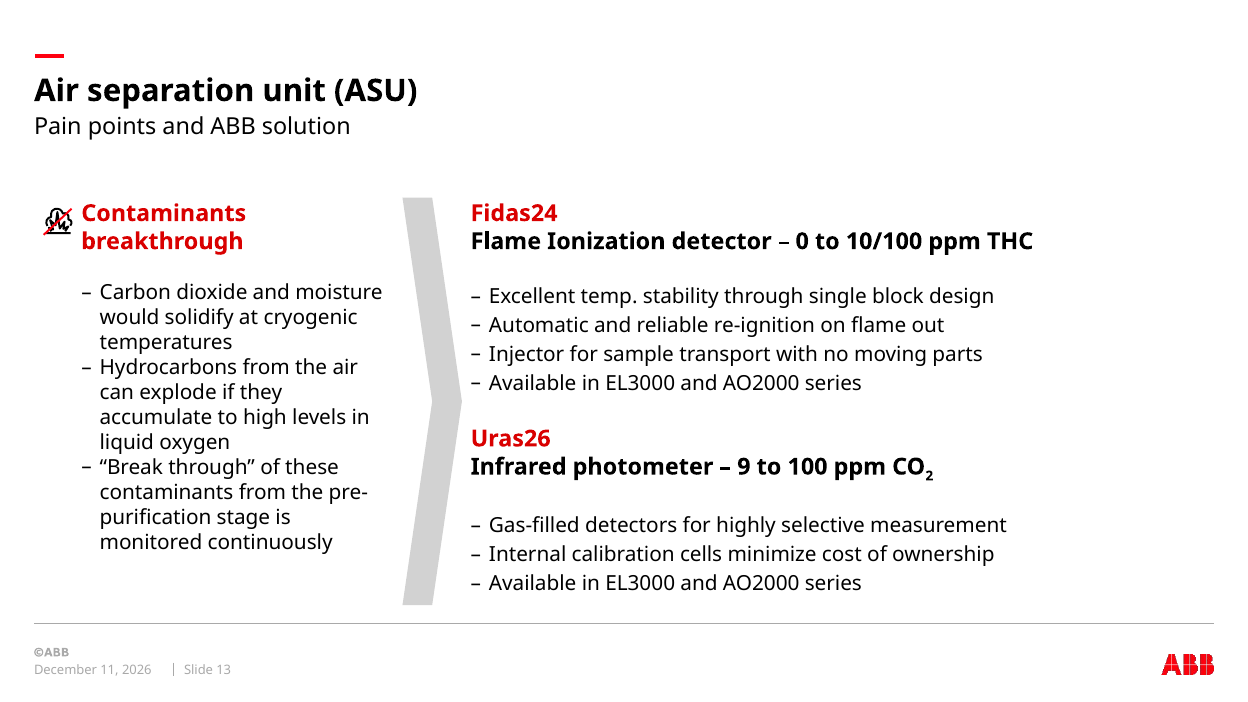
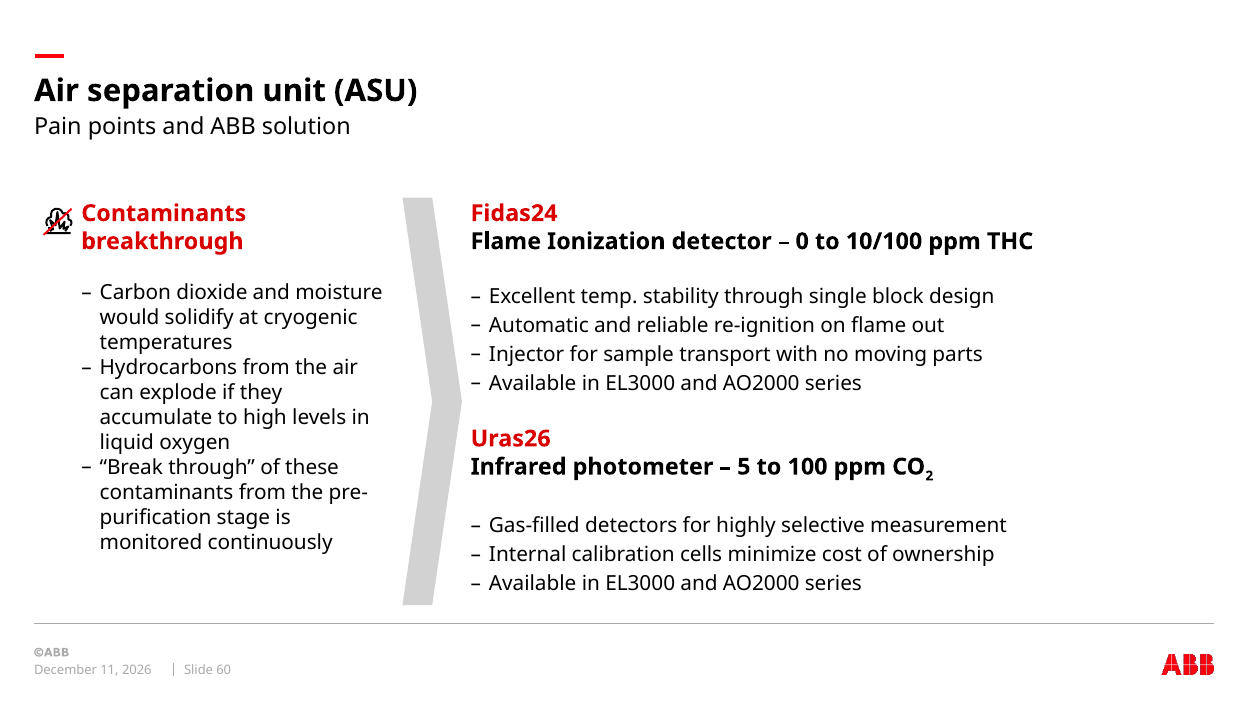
9: 9 -> 5
13: 13 -> 60
